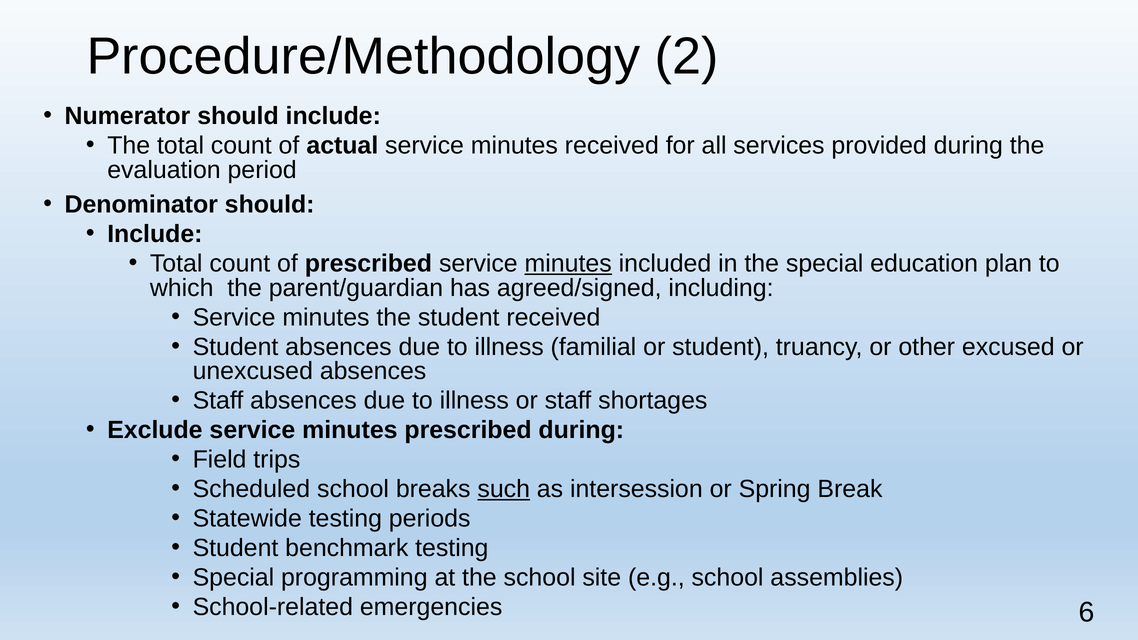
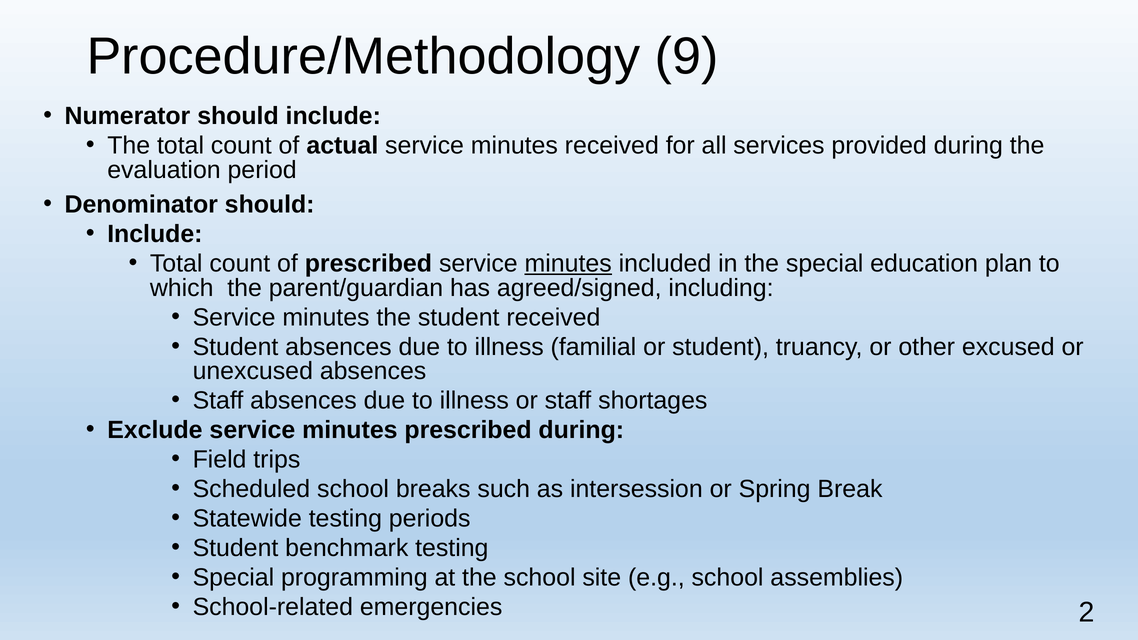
2: 2 -> 9
such underline: present -> none
6: 6 -> 2
